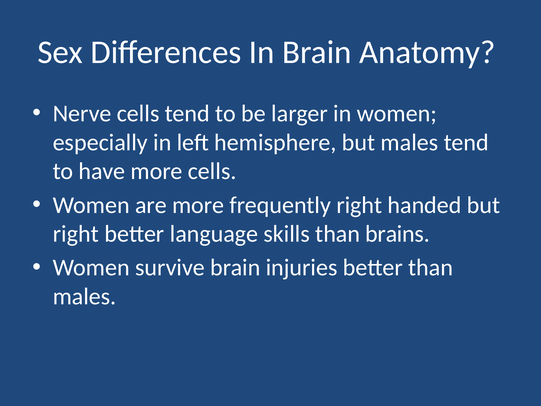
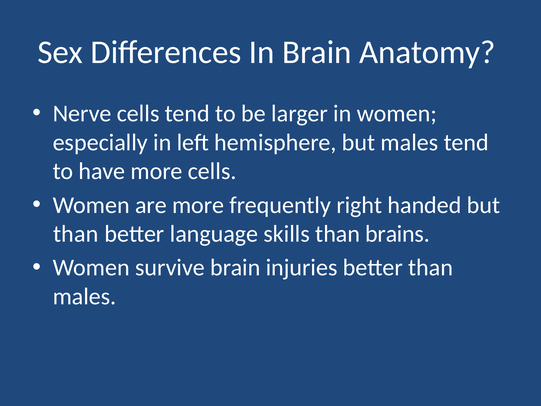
right at (76, 234): right -> than
